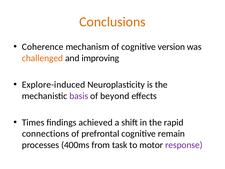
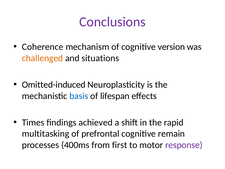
Conclusions colour: orange -> purple
improving: improving -> situations
Explore-induced: Explore-induced -> Omitted-induced
basis colour: purple -> blue
beyond: beyond -> lifespan
connections: connections -> multitasking
task: task -> first
